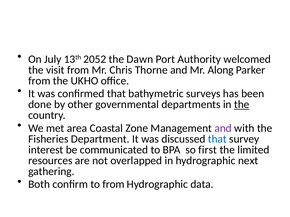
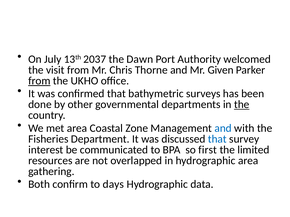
2052: 2052 -> 2037
Along: Along -> Given
from at (39, 81) underline: none -> present
and at (223, 128) colour: purple -> blue
hydrographic next: next -> area
to from: from -> days
